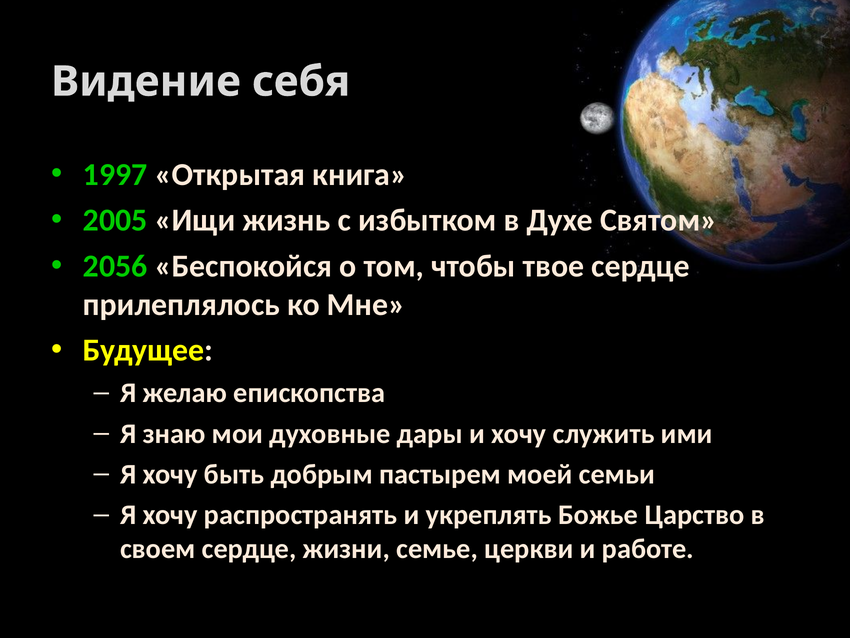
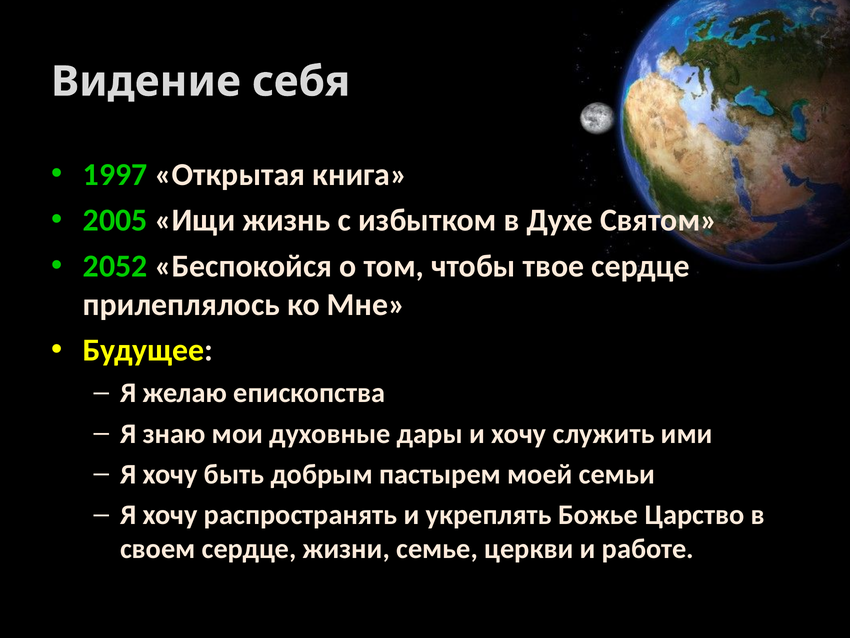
2056: 2056 -> 2052
